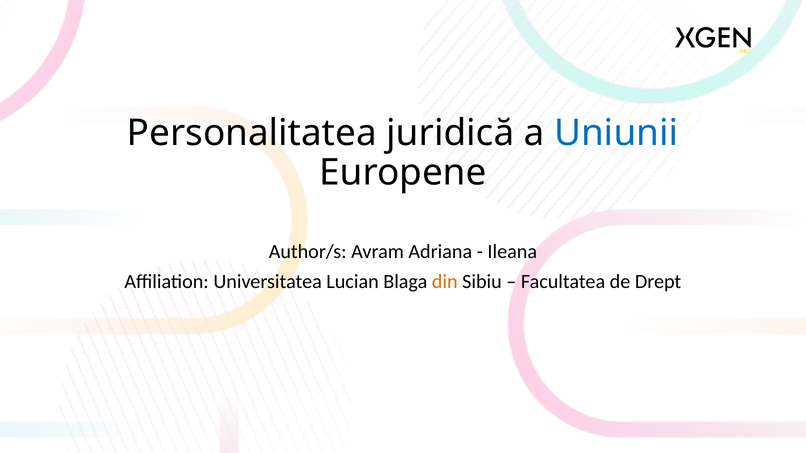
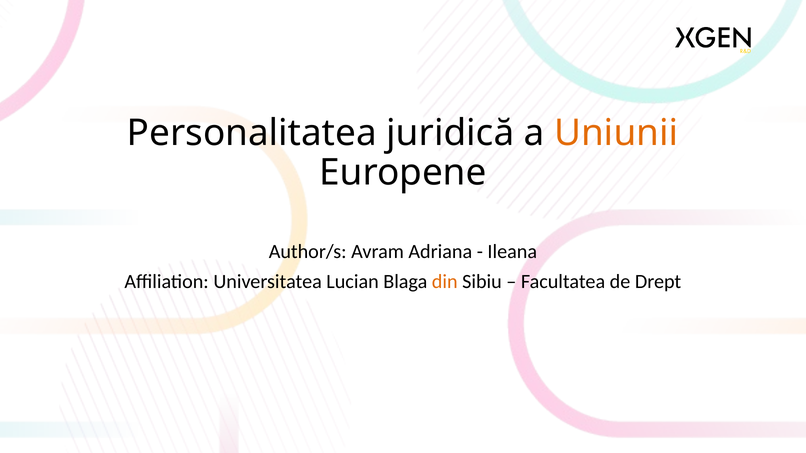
Uniunii colour: blue -> orange
